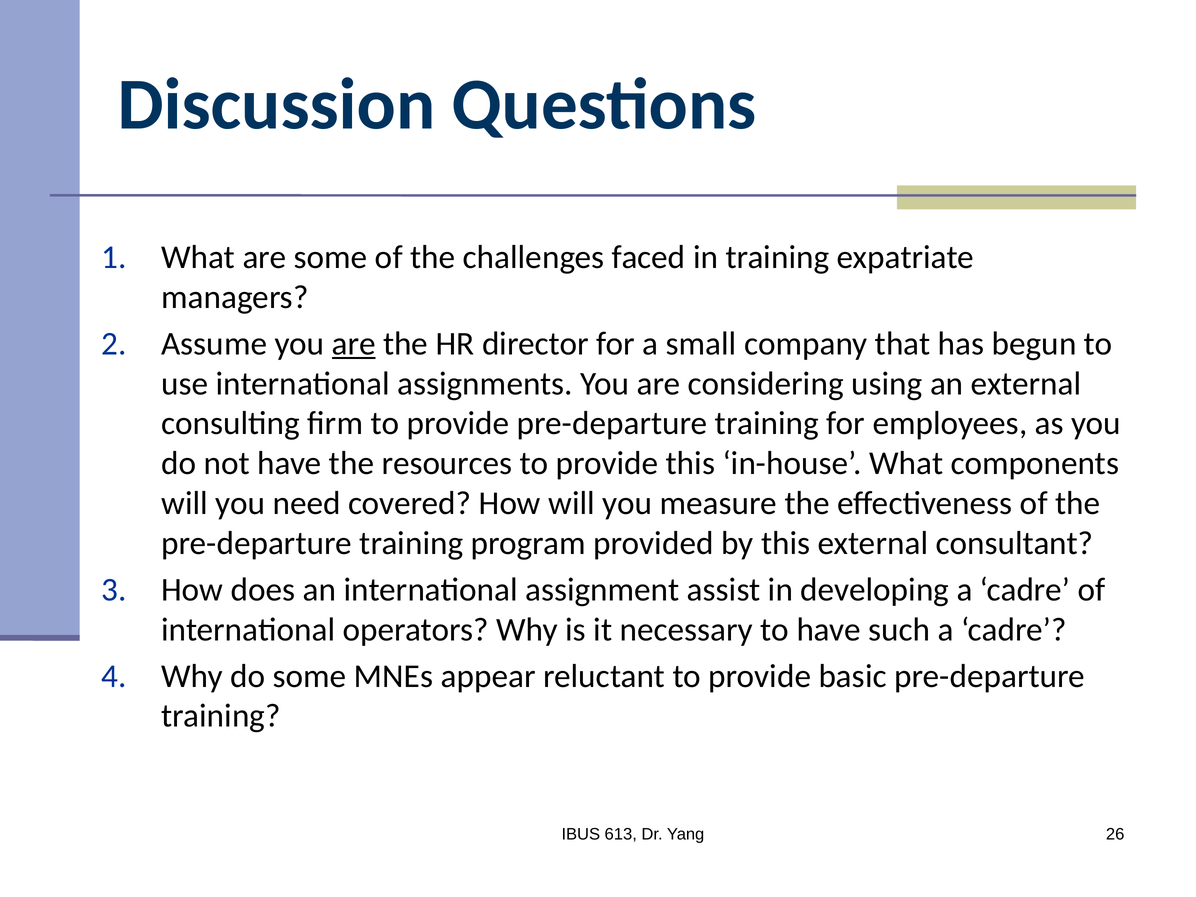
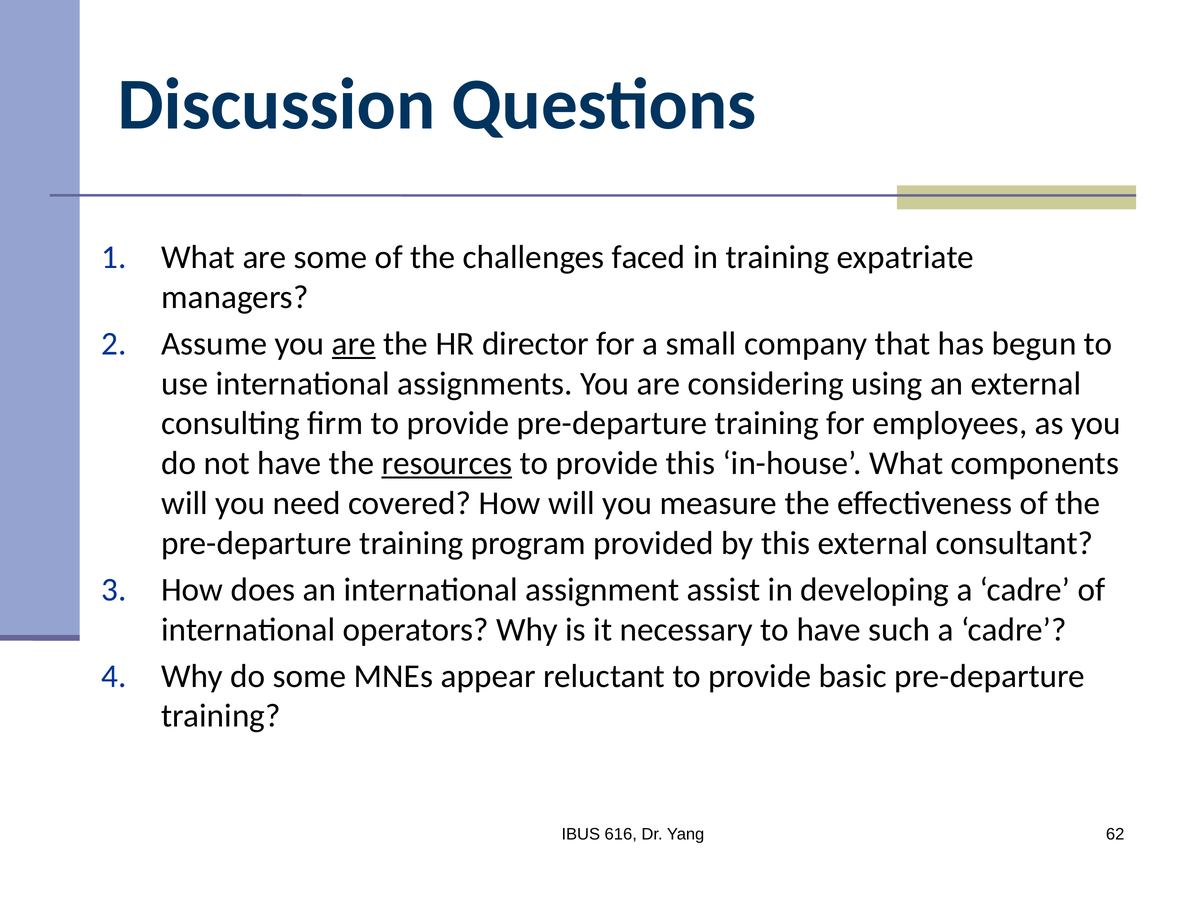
resources underline: none -> present
613: 613 -> 616
26: 26 -> 62
